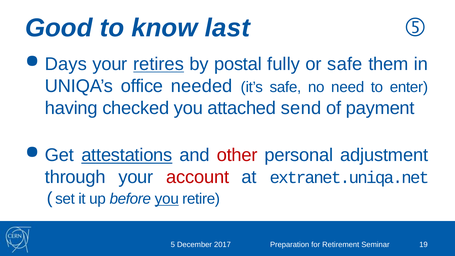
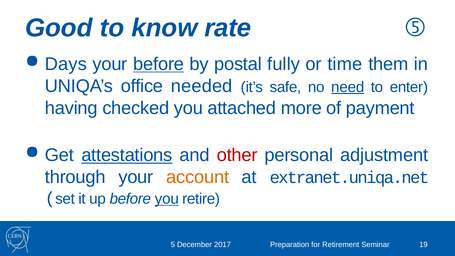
last: last -> rate
your retires: retires -> before
or safe: safe -> time
need underline: none -> present
send: send -> more
account colour: red -> orange
